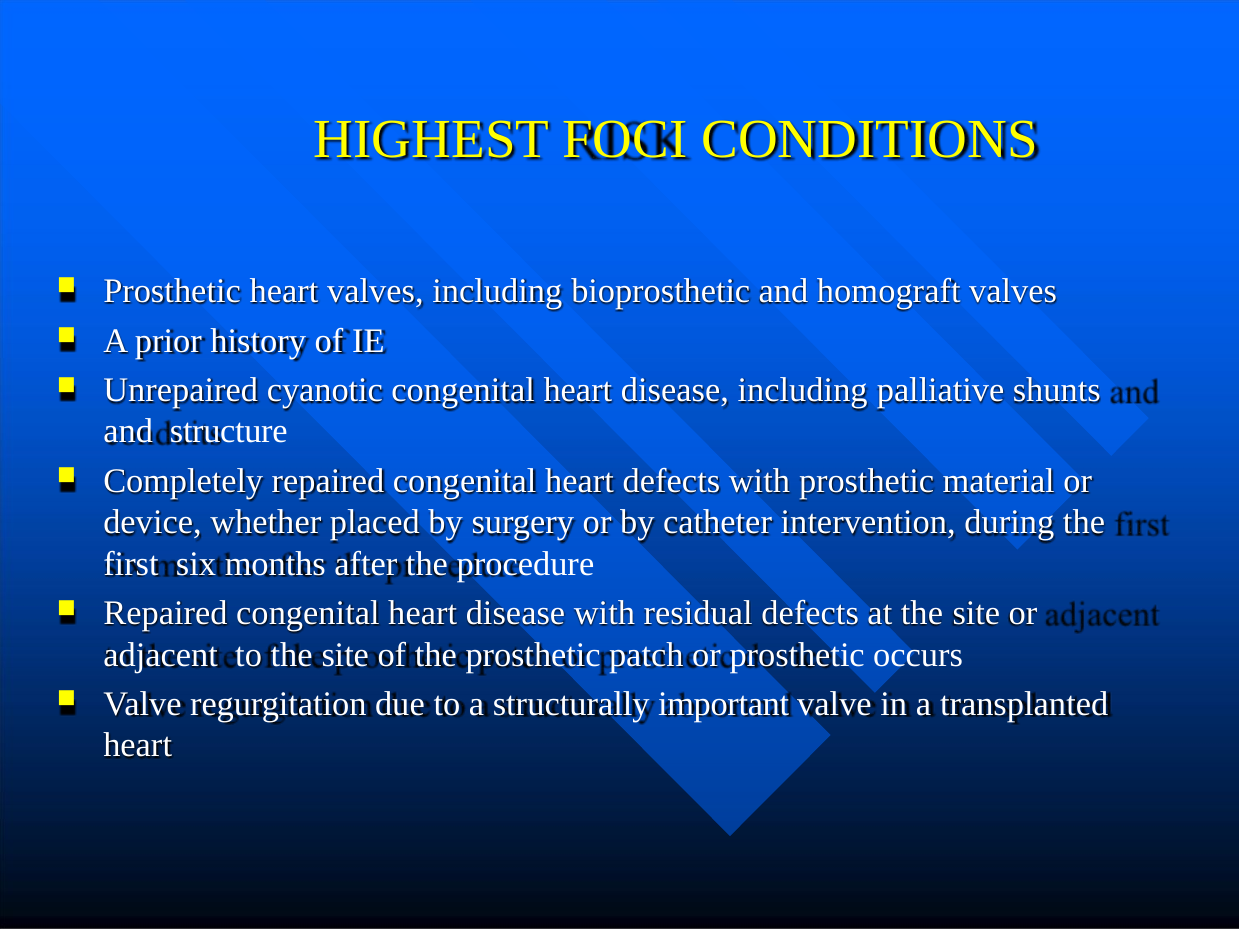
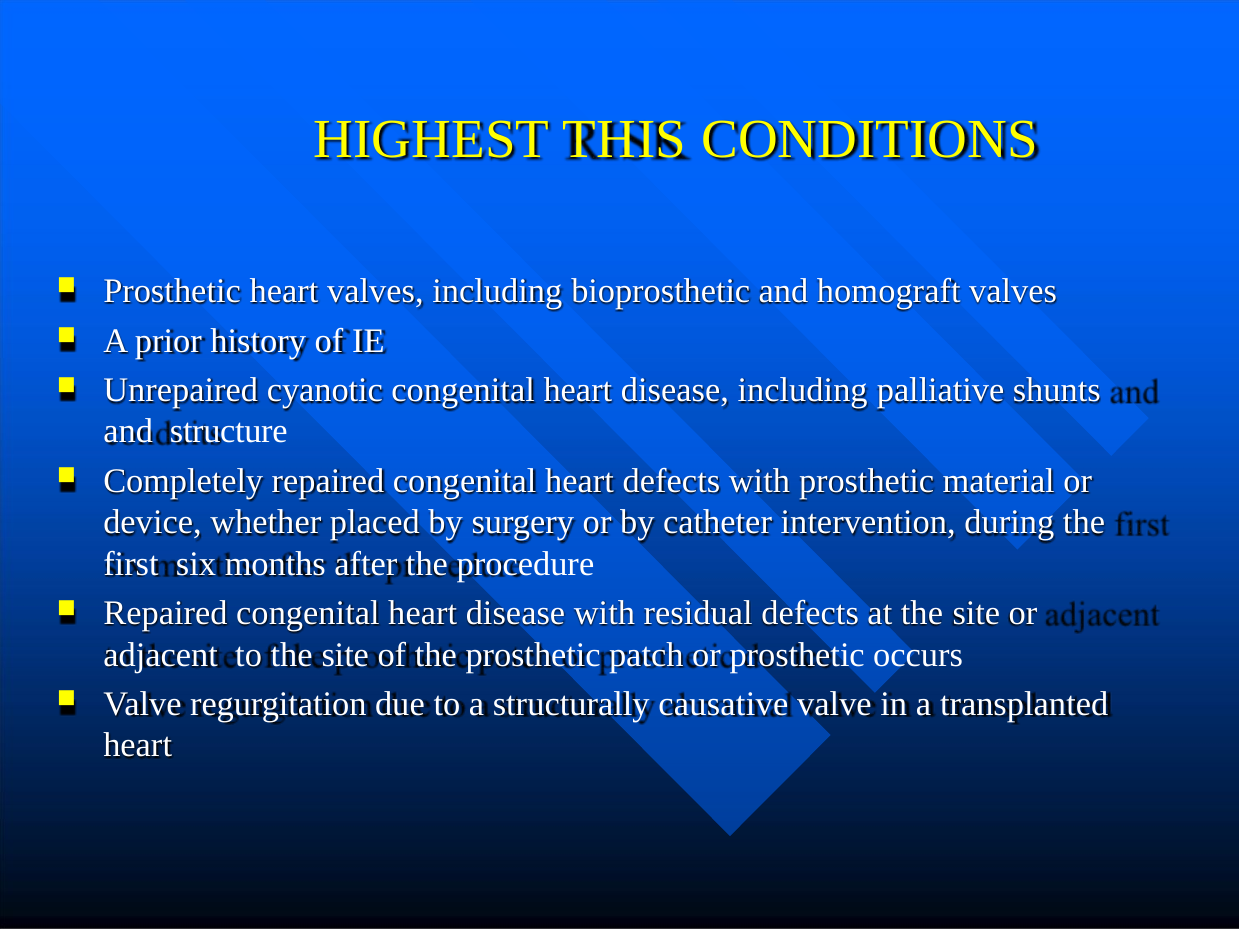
FOCI: FOCI -> THIS
important: important -> causative
